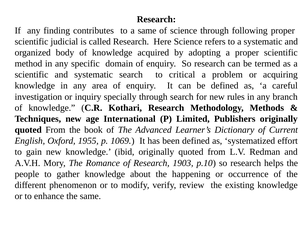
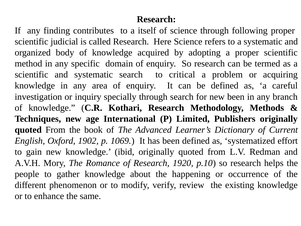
a same: same -> itself
new rules: rules -> been
1955: 1955 -> 1902
1903: 1903 -> 1920
